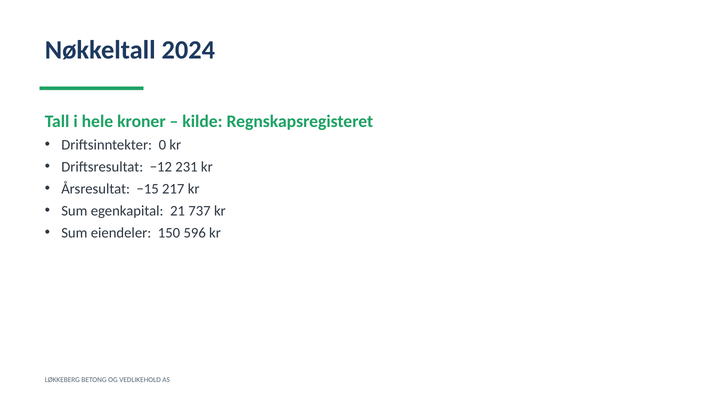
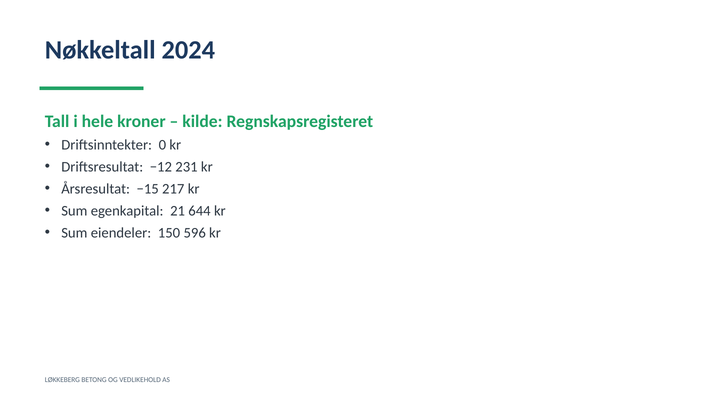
737: 737 -> 644
